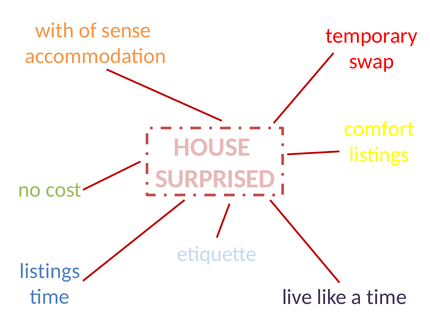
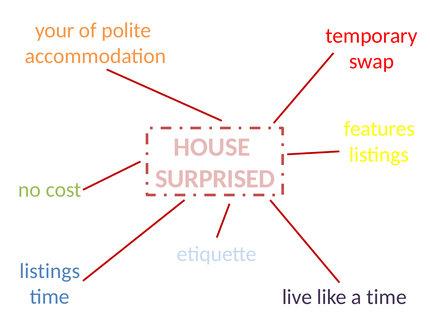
with: with -> your
sense: sense -> polite
comfort: comfort -> features
